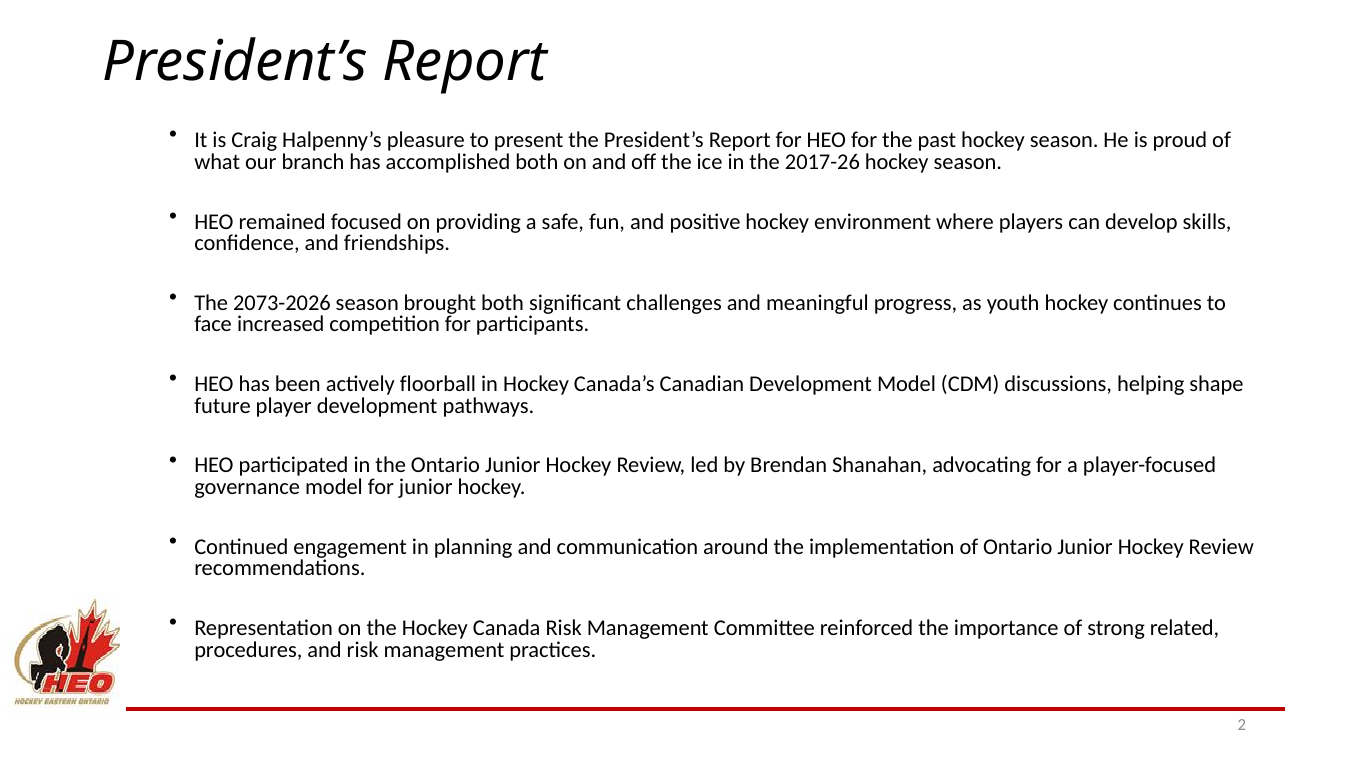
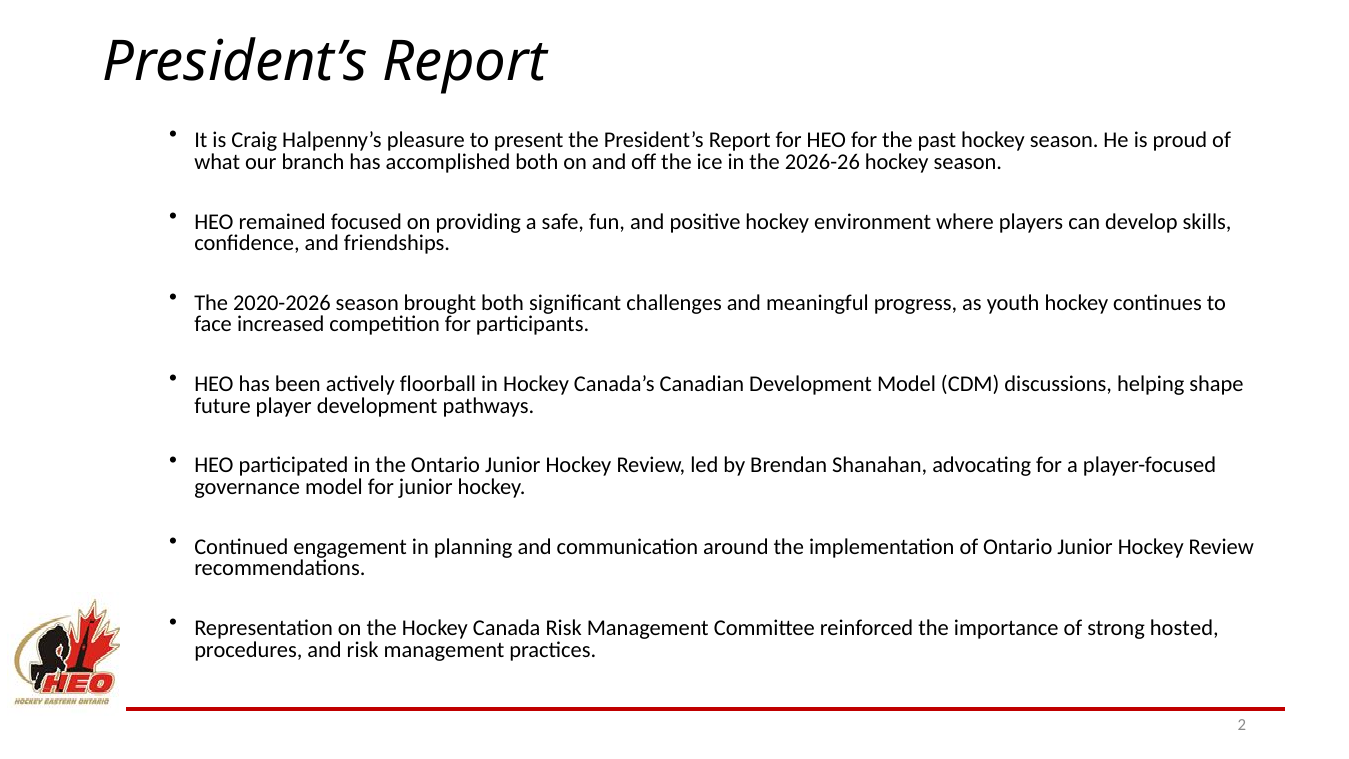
2017-26: 2017-26 -> 2026-26
2073-2026: 2073-2026 -> 2020-2026
related: related -> hosted
